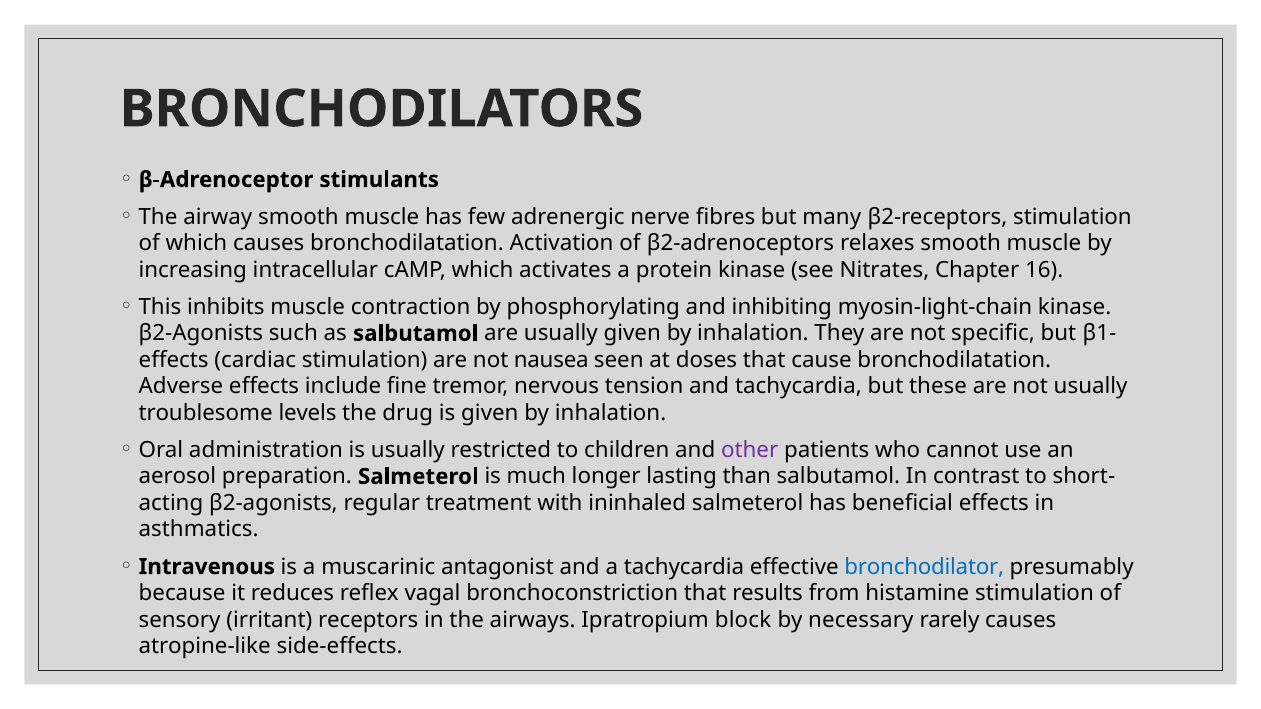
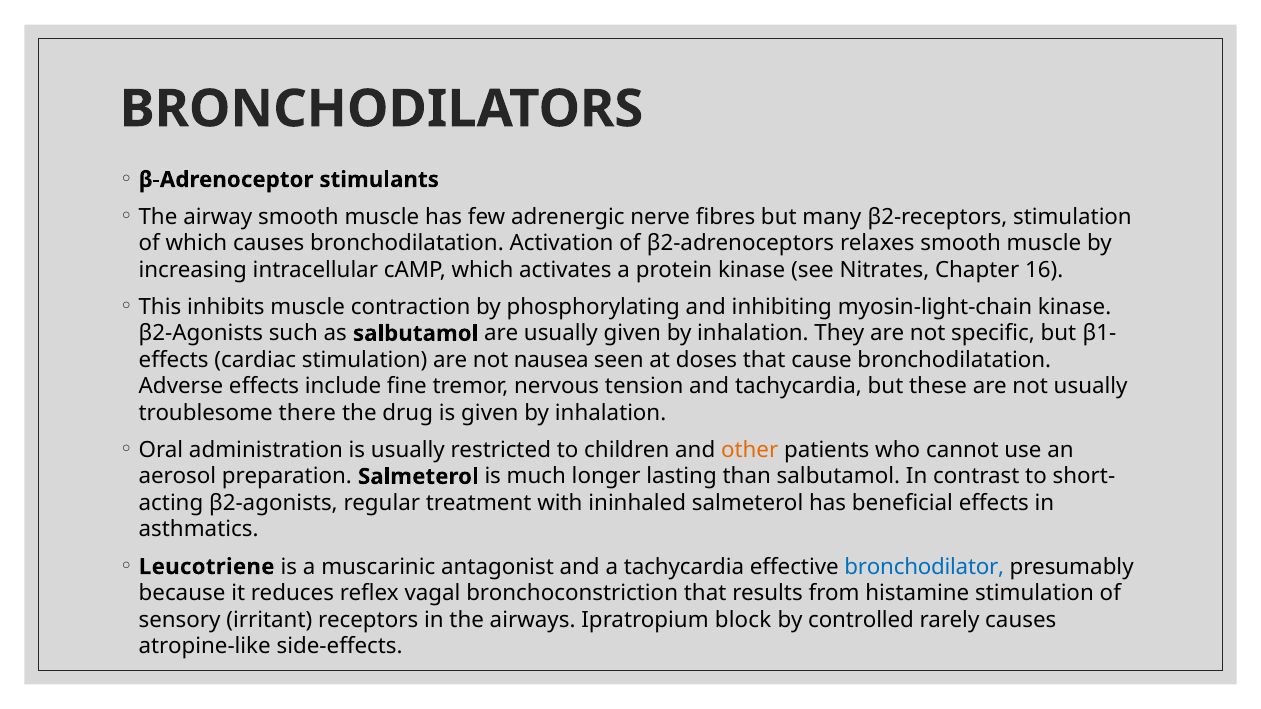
levels: levels -> there
other colour: purple -> orange
Intravenous: Intravenous -> Leucotriene
necessary: necessary -> controlled
